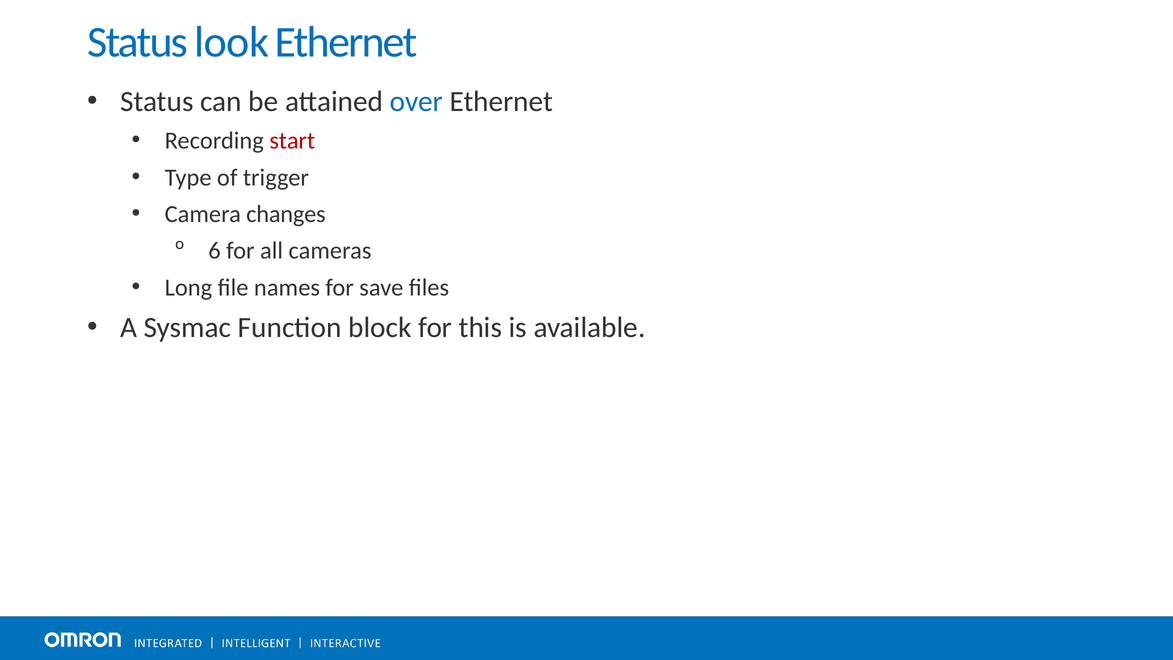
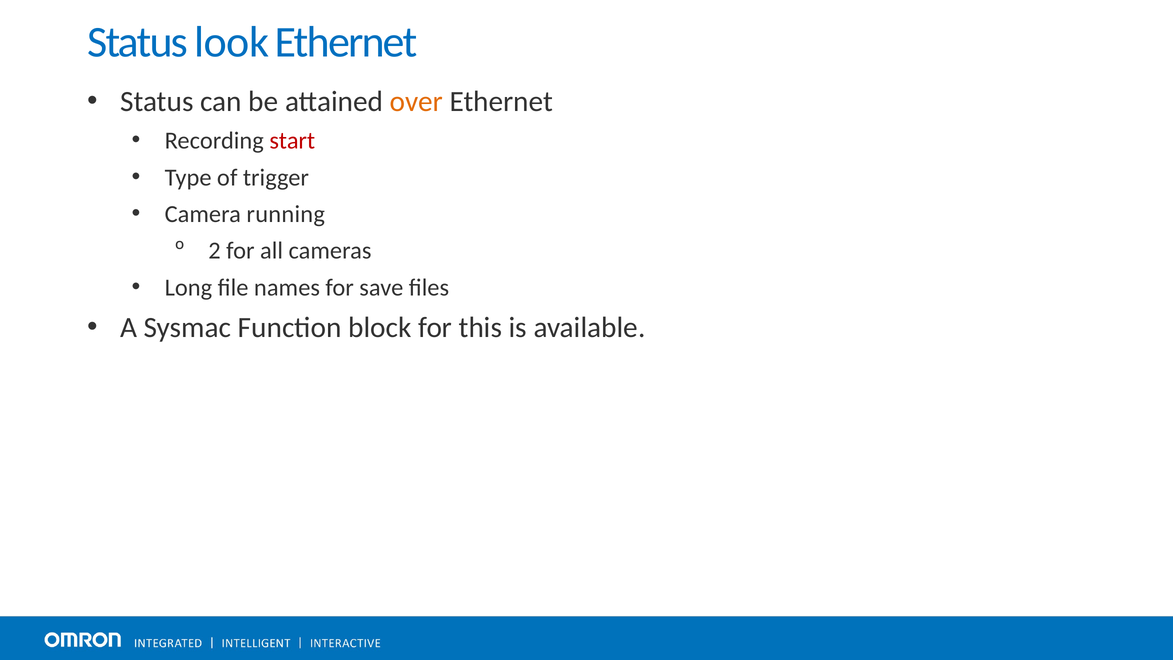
over colour: blue -> orange
changes: changes -> running
6: 6 -> 2
